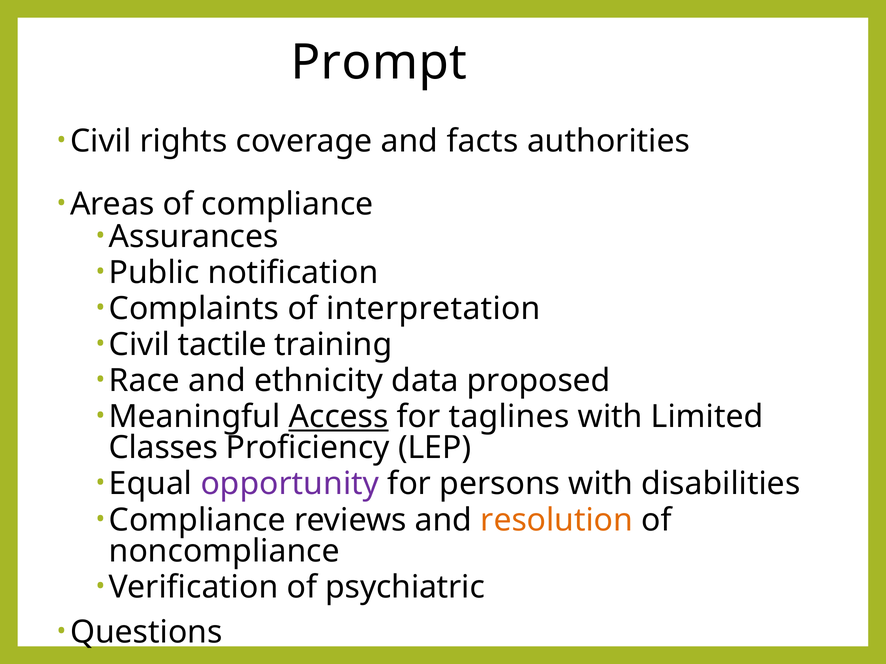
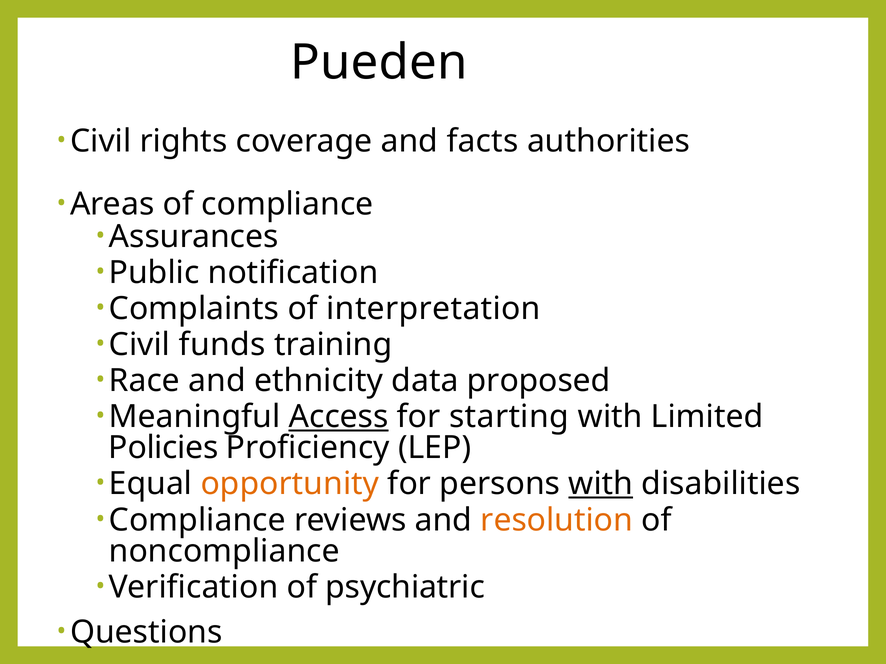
Prompt: Prompt -> Pueden
tactile: tactile -> funds
taglines: taglines -> starting
Classes: Classes -> Policies
opportunity colour: purple -> orange
with at (601, 484) underline: none -> present
